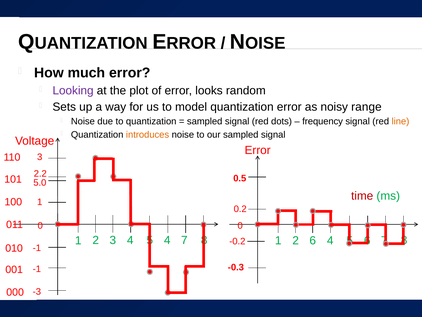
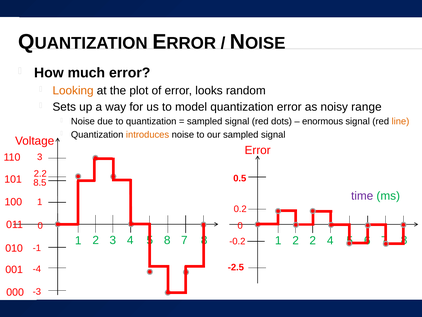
Looking colour: purple -> orange
frequency: frequency -> enormous
5.0: 5.0 -> 8.5
time colour: red -> purple
4 at (167, 240): 4 -> 8
2 6: 6 -> 2
-0.3: -0.3 -> -2.5
-1 at (37, 269): -1 -> -4
